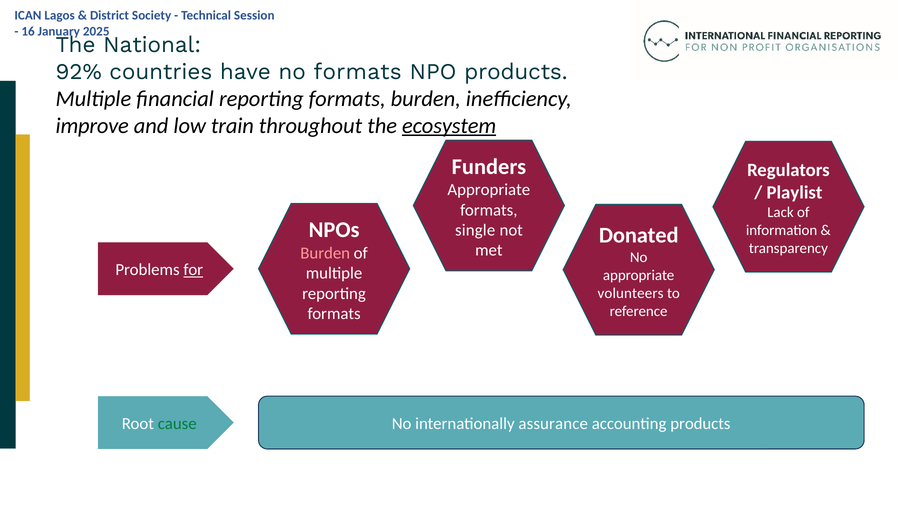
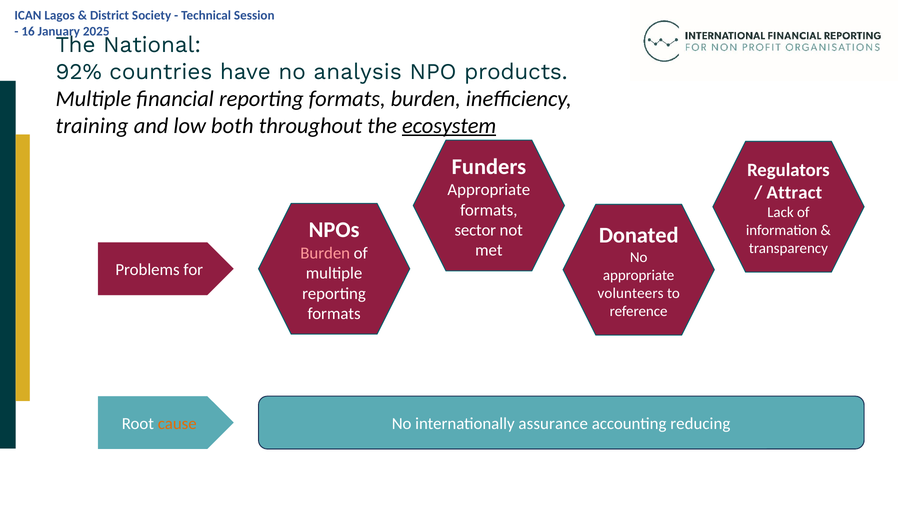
no formats: formats -> analysis
improve: improve -> training
train: train -> both
Playlist: Playlist -> Attract
single: single -> sector
for underline: present -> none
cause colour: green -> orange
accounting products: products -> reducing
